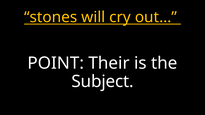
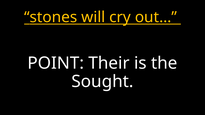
Subject: Subject -> Sought
